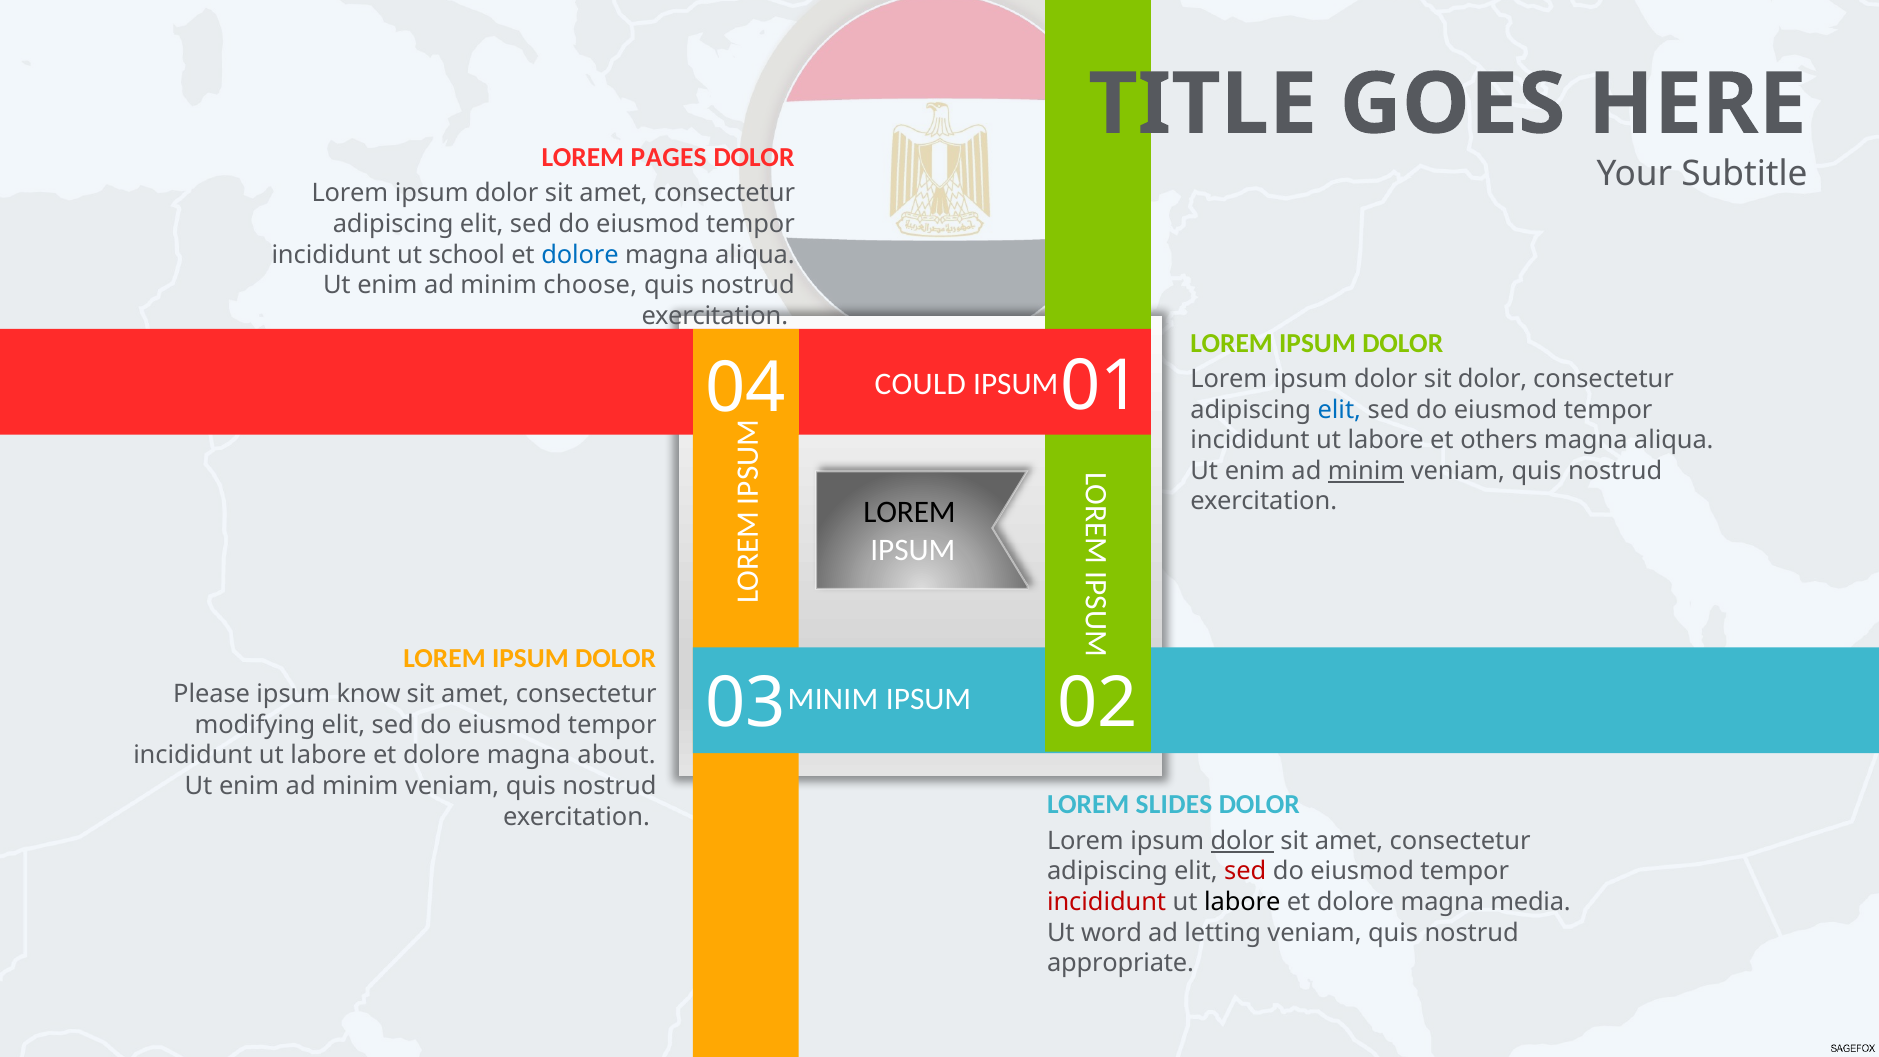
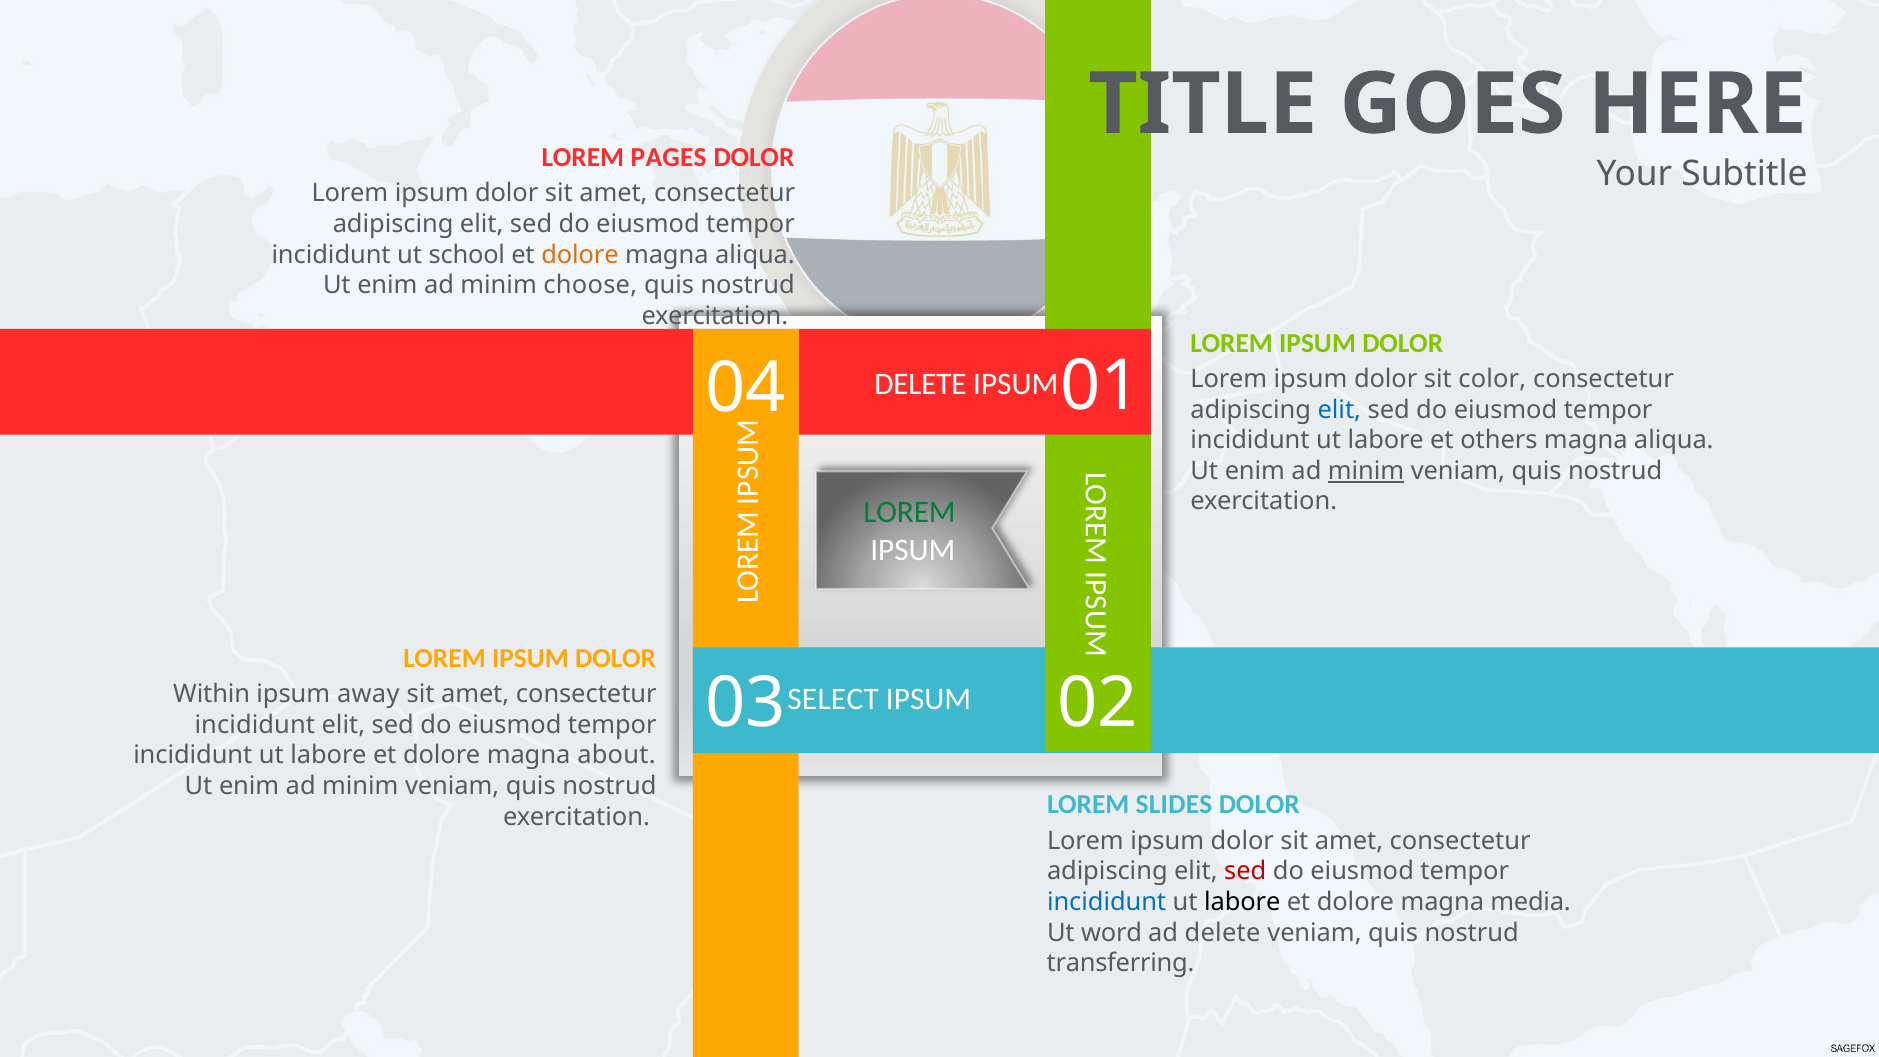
dolore at (580, 255) colour: blue -> orange
COULD at (920, 384): COULD -> DELETE
sit dolor: dolor -> color
LOREM at (910, 513) colour: black -> green
MINIM at (833, 699): MINIM -> SELECT
Please: Please -> Within
know: know -> away
modifying at (255, 725): modifying -> incididunt
dolor at (1242, 841) underline: present -> none
incididunt at (1107, 902) colour: red -> blue
ad letting: letting -> delete
appropriate: appropriate -> transferring
